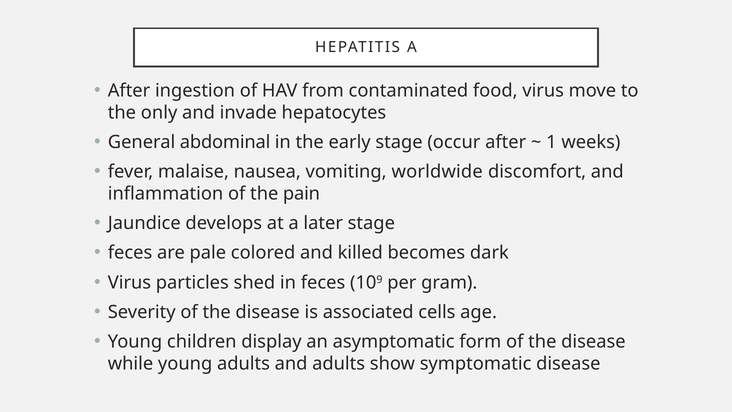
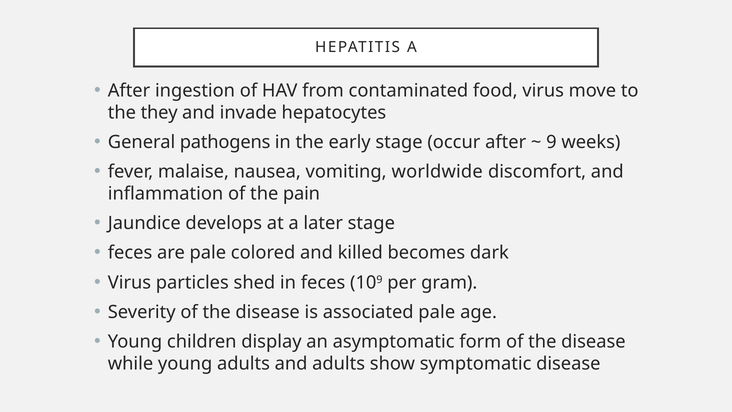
only: only -> they
abdominal: abdominal -> pathogens
1: 1 -> 9
associated cells: cells -> pale
